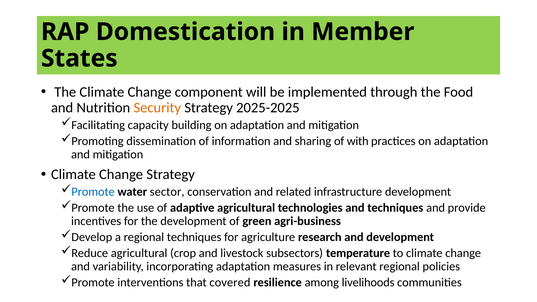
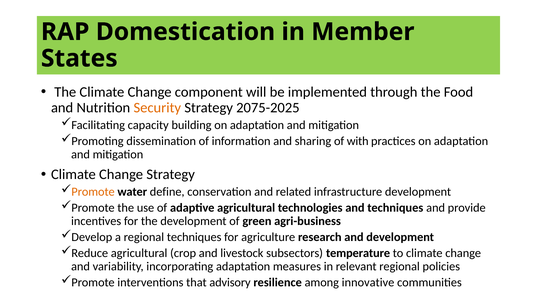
2025-2025: 2025-2025 -> 2075-2025
Promote at (93, 192) colour: blue -> orange
sector: sector -> define
covered: covered -> advisory
livelihoods: livelihoods -> innovative
